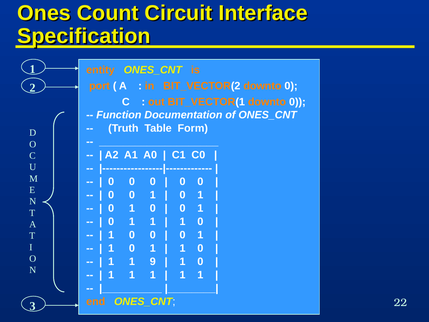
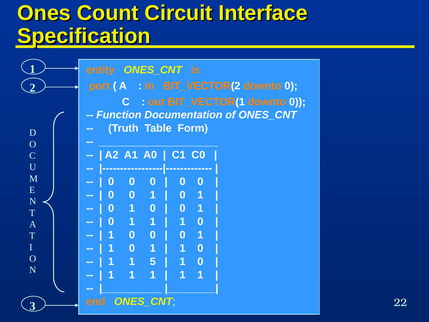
9: 9 -> 5
